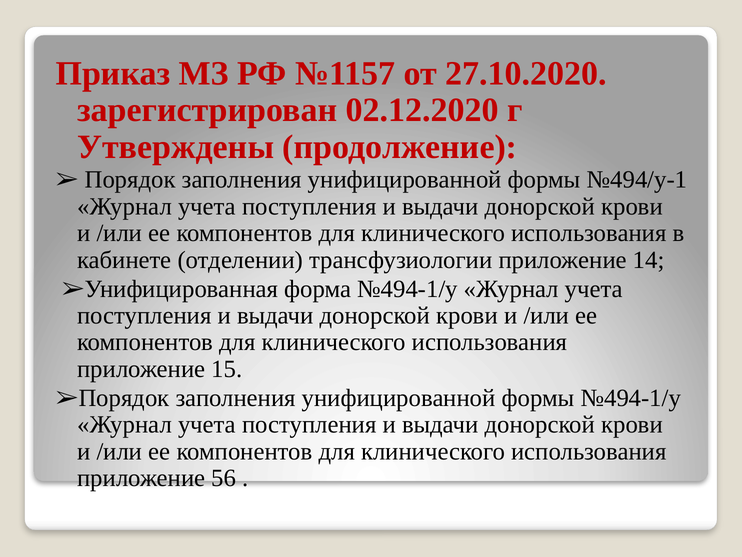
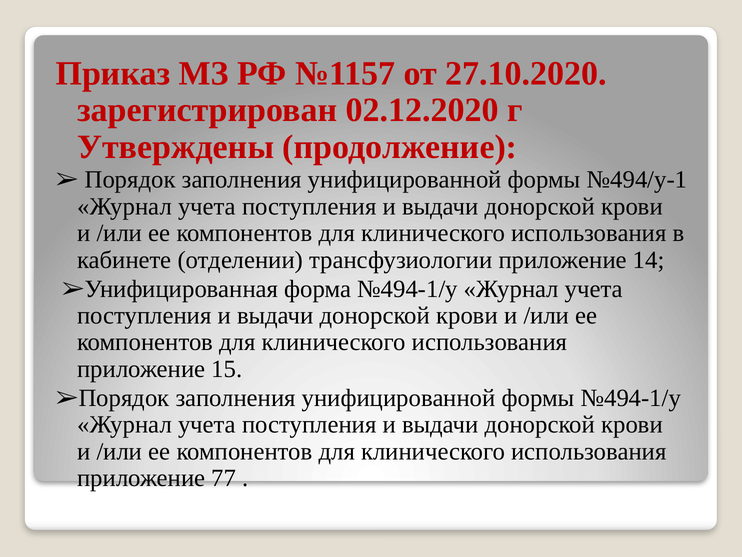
56: 56 -> 77
